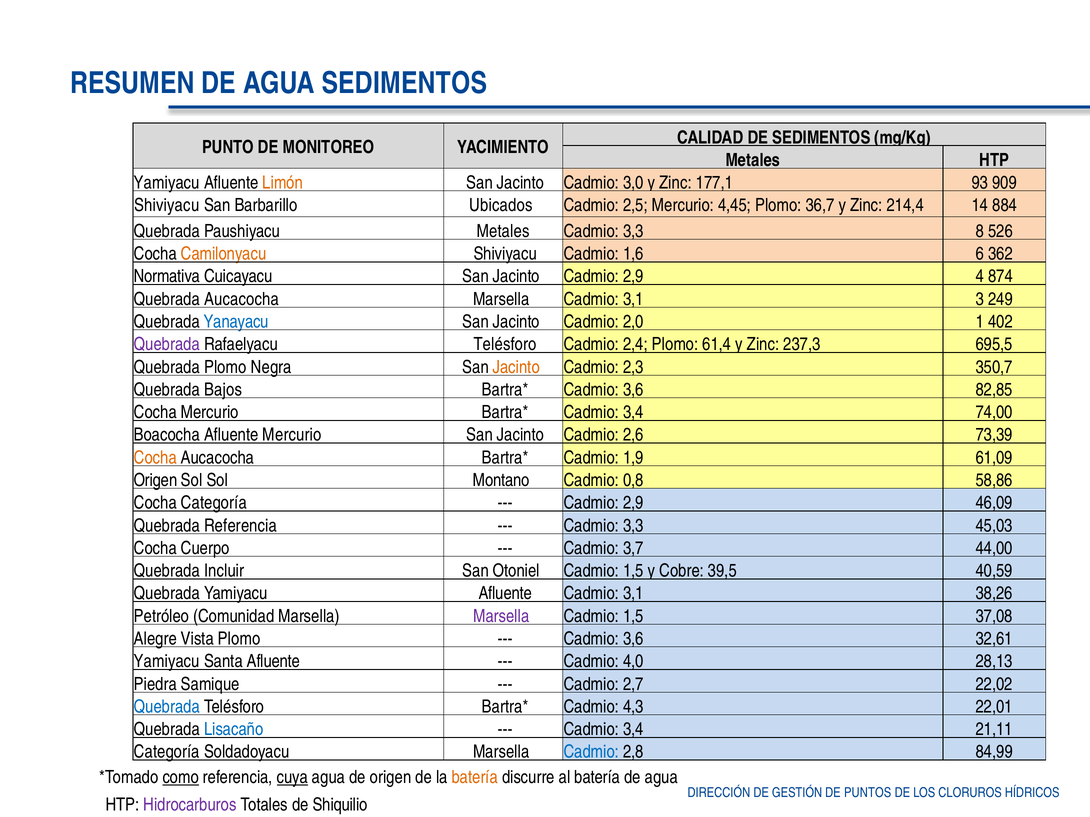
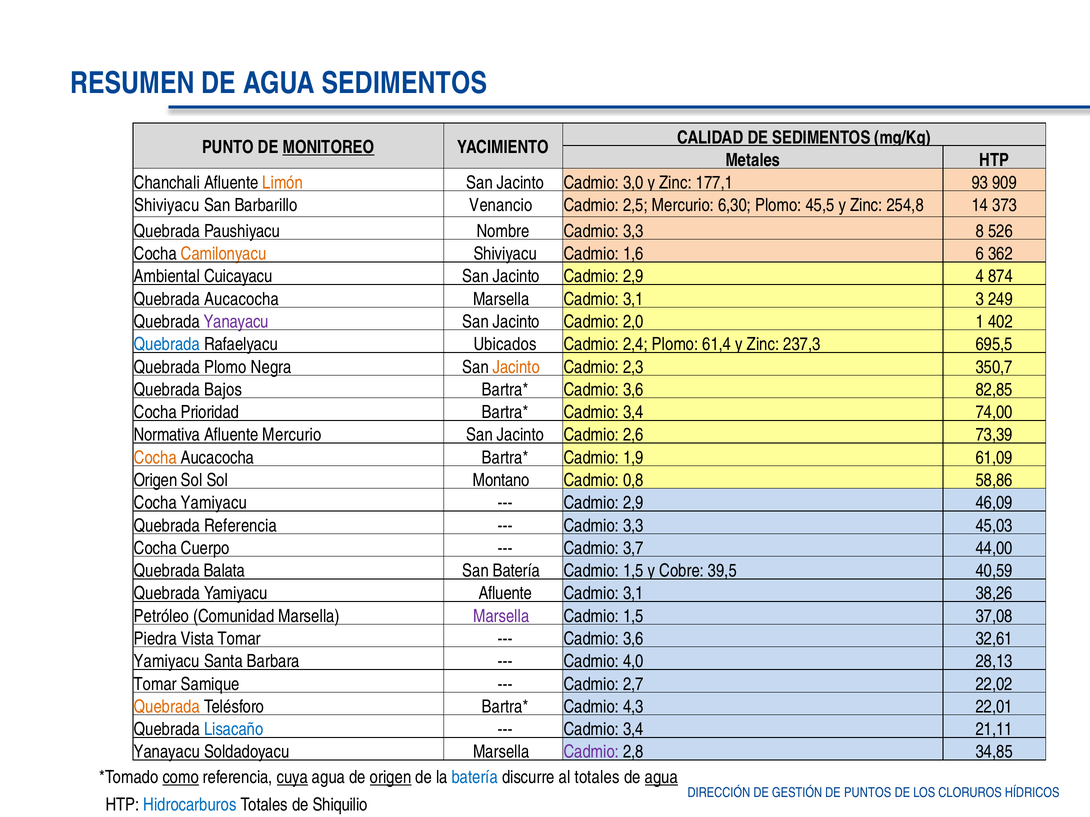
MONITOREO underline: none -> present
Yamiyacu at (167, 183): Yamiyacu -> Chanchali
Ubicados: Ubicados -> Venancio
4,45: 4,45 -> 6,30
36,7: 36,7 -> 45,5
214,4: 214,4 -> 254,8
884: 884 -> 373
Paushiyacu Metales: Metales -> Nombre
Normativa: Normativa -> Ambiental
Yanayacu at (236, 322) colour: blue -> purple
Quebrada at (167, 345) colour: purple -> blue
Rafaelyacu Telésforo: Telésforo -> Ubicados
Cocha Mercurio: Mercurio -> Prioridad
Boacocha: Boacocha -> Normativa
Cocha Categoría: Categoría -> Yamiyacu
Incluir: Incluir -> Balata
San Otoniel: Otoniel -> Batería
Alegre: Alegre -> Piedra
Vista Plomo: Plomo -> Tomar
Santa Afluente: Afluente -> Barbara
Piedra at (155, 684): Piedra -> Tomar
Quebrada at (167, 707) colour: blue -> orange
Categoría at (167, 752): Categoría -> Yanayacu
Cadmio at (591, 752) colour: blue -> purple
84,99: 84,99 -> 34,85
origen at (391, 778) underline: none -> present
batería at (475, 778) colour: orange -> blue
al batería: batería -> totales
agua at (661, 778) underline: none -> present
Hidrocarburos colour: purple -> blue
